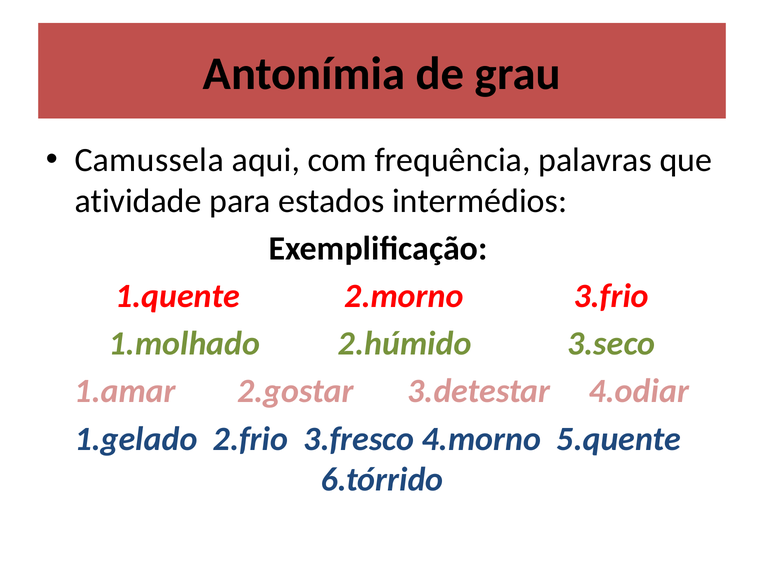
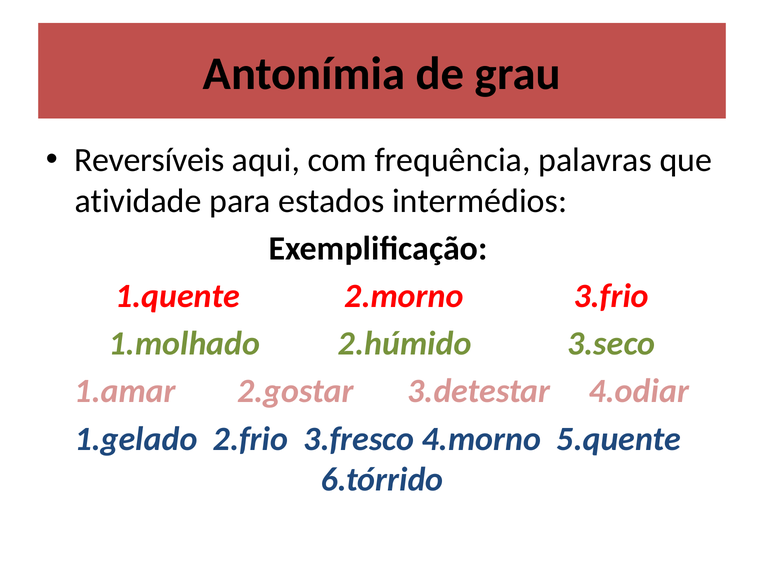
Camussela: Camussela -> Reversíveis
